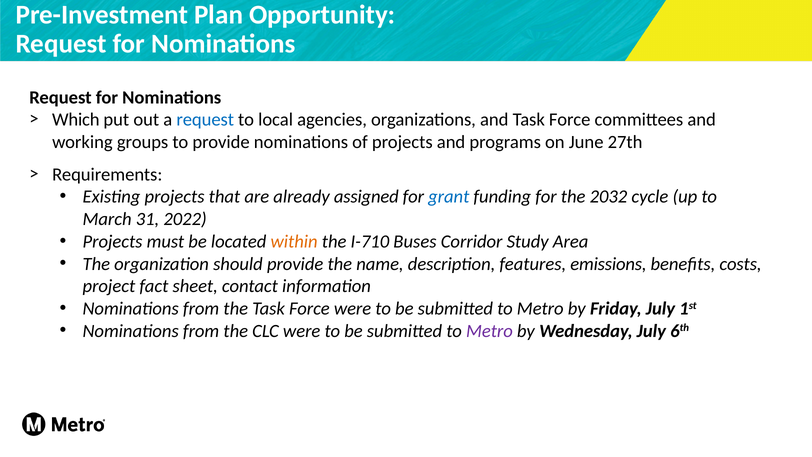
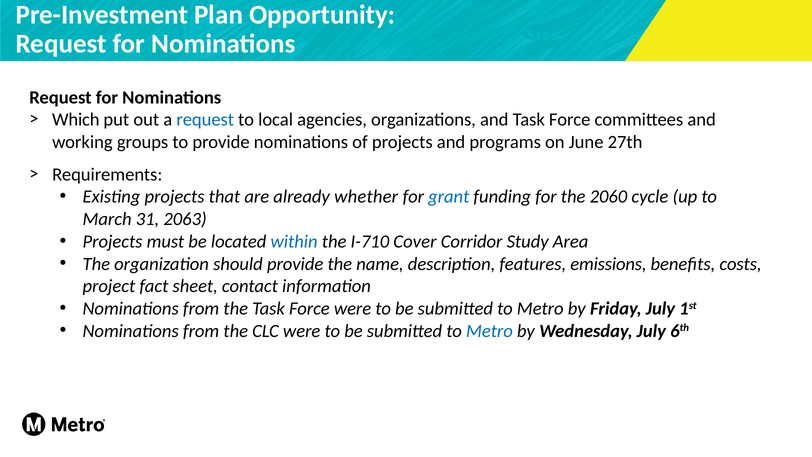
assigned: assigned -> whether
2032: 2032 -> 2060
2022: 2022 -> 2063
within colour: orange -> blue
Buses: Buses -> Cover
Metro at (489, 331) colour: purple -> blue
